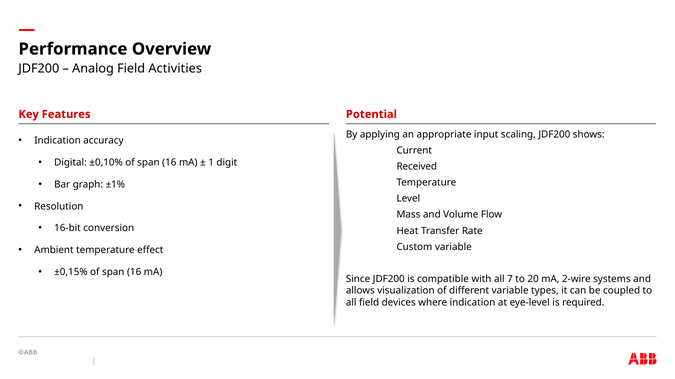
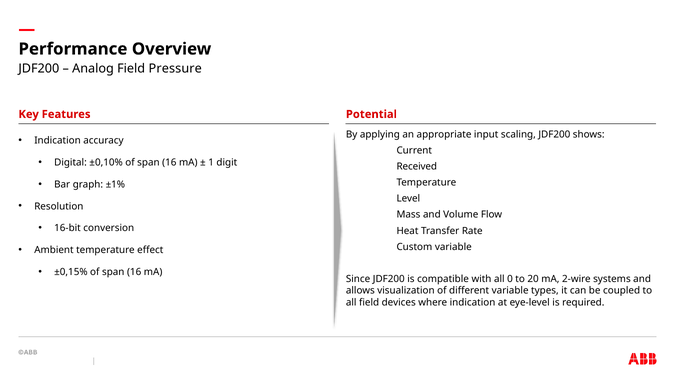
Activities: Activities -> Pressure
7: 7 -> 0
